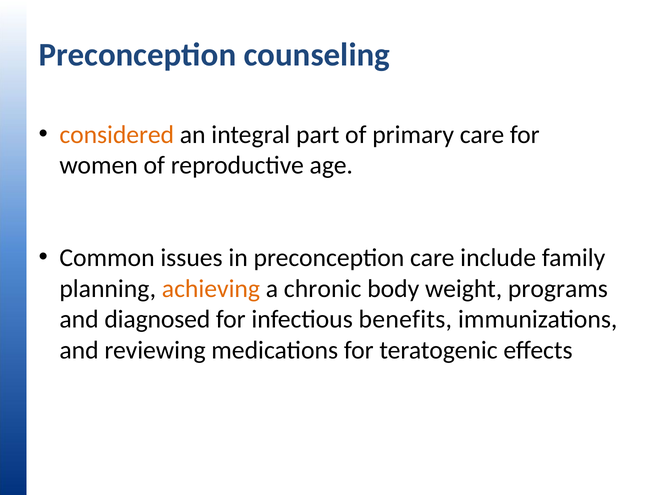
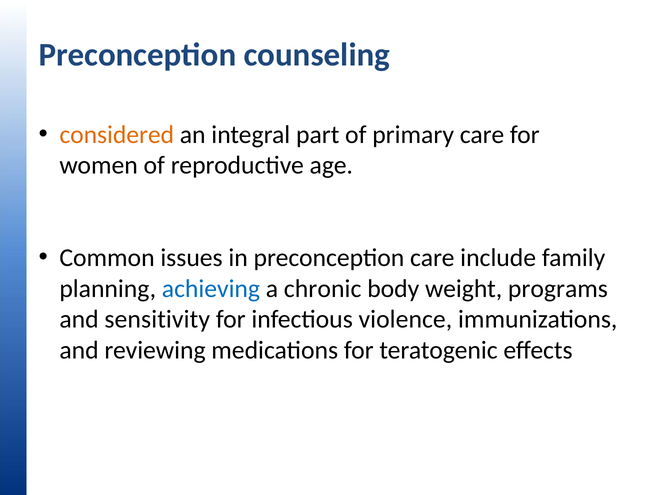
achieving colour: orange -> blue
diagnosed: diagnosed -> sensitivity
benefits: benefits -> violence
